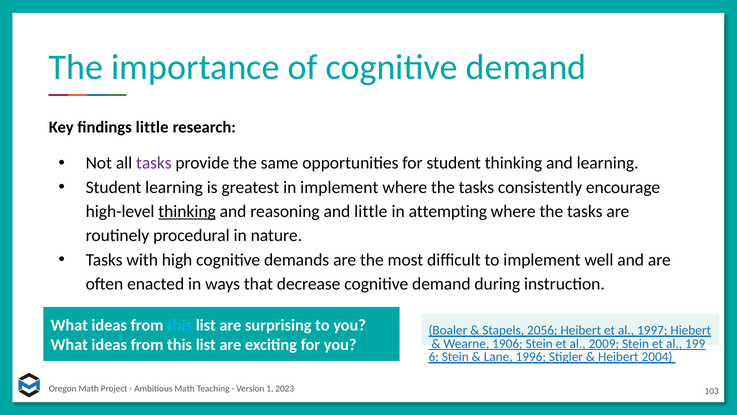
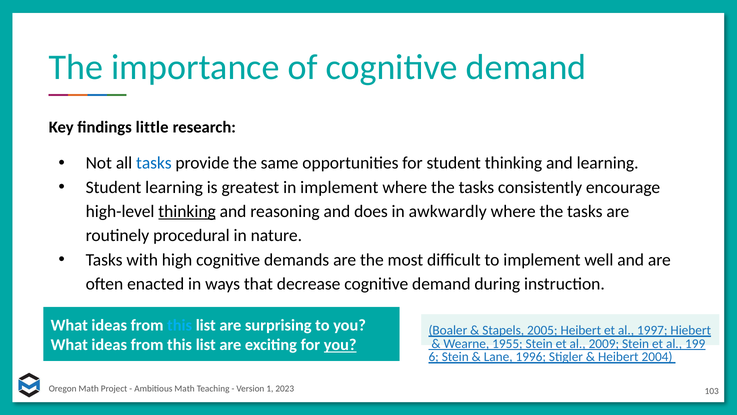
tasks at (154, 163) colour: purple -> blue
and little: little -> does
attempting: attempting -> awkwardly
2056: 2056 -> 2005
you at (340, 345) underline: none -> present
1906: 1906 -> 1955
